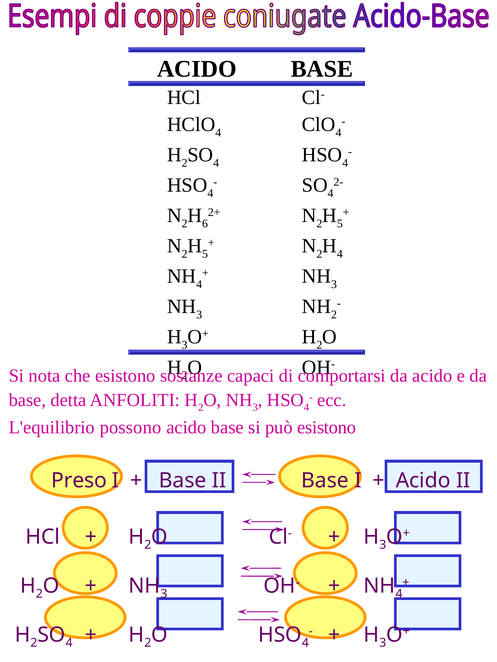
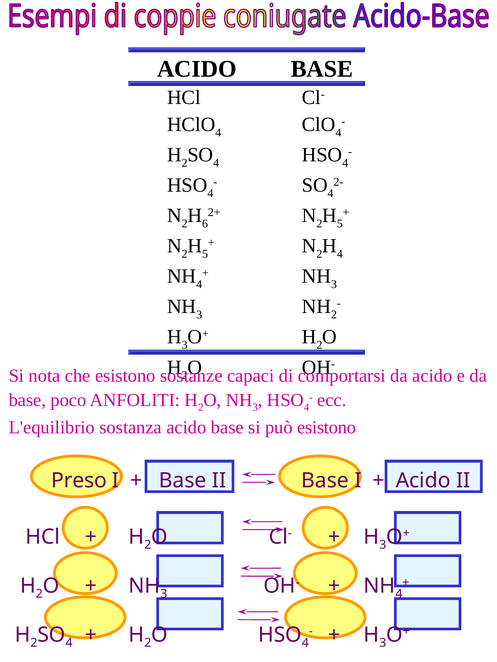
detta: detta -> poco
possono: possono -> sostanza
